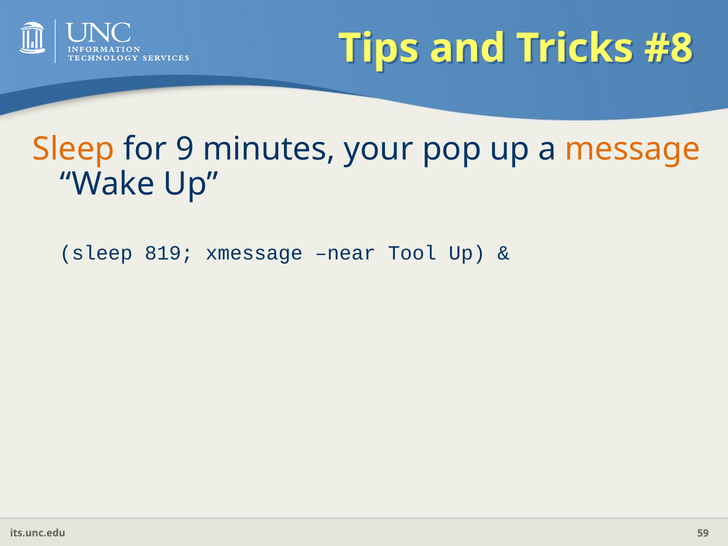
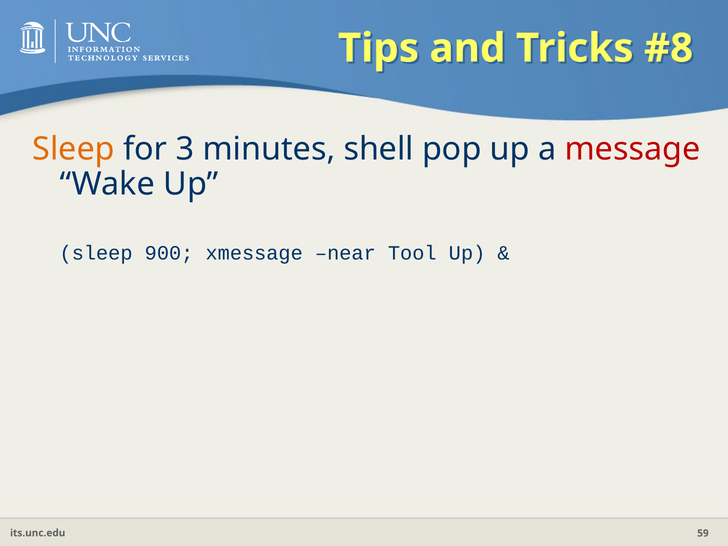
9: 9 -> 3
your: your -> shell
message colour: orange -> red
819: 819 -> 900
